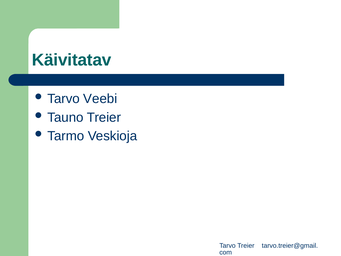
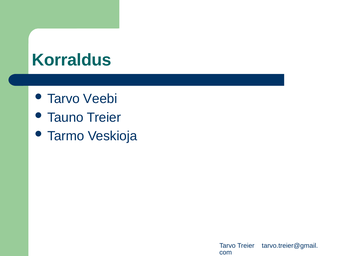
Käivitatav: Käivitatav -> Korraldus
